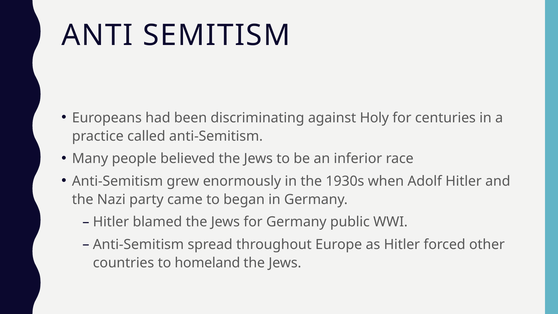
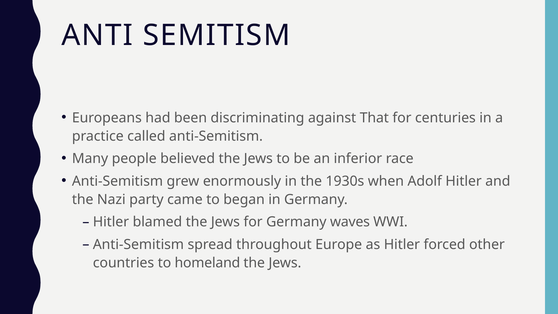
Holy: Holy -> That
public: public -> waves
